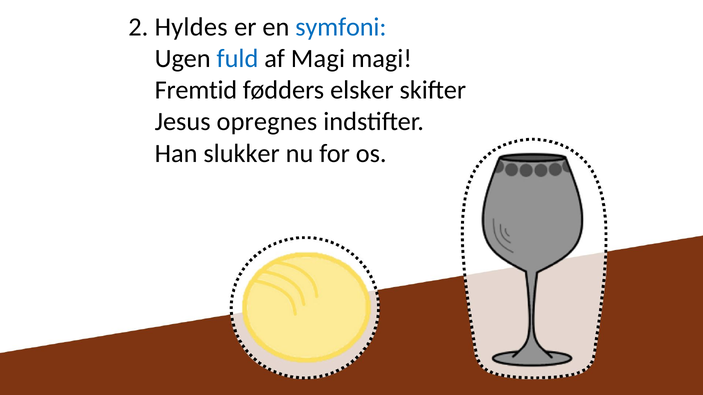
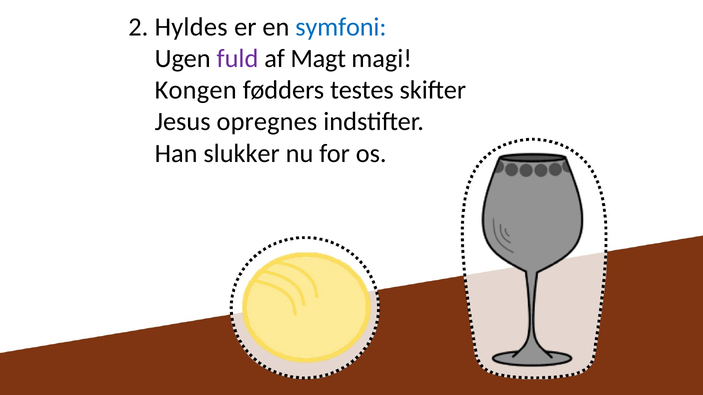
fuld colour: blue -> purple
af Magi: Magi -> Magt
Fremtid: Fremtid -> Kongen
elsker: elsker -> testes
